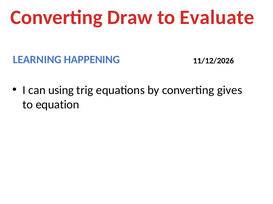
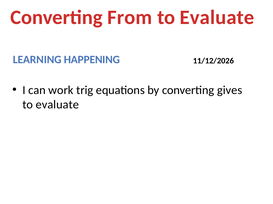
Draw: Draw -> From
using: using -> work
equation at (57, 105): equation -> evaluate
